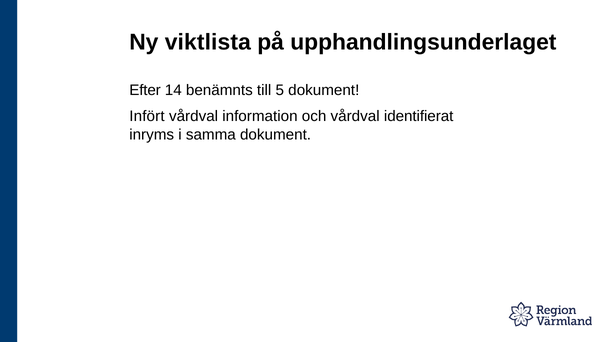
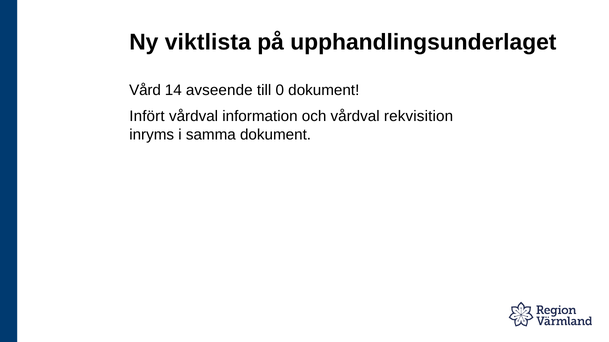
Efter: Efter -> Vård
benämnts: benämnts -> avseende
5: 5 -> 0
identifierat: identifierat -> rekvisition
